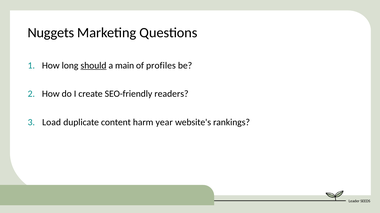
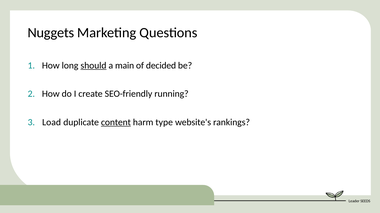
profiles: profiles -> decided
readers: readers -> running
content underline: none -> present
year: year -> type
